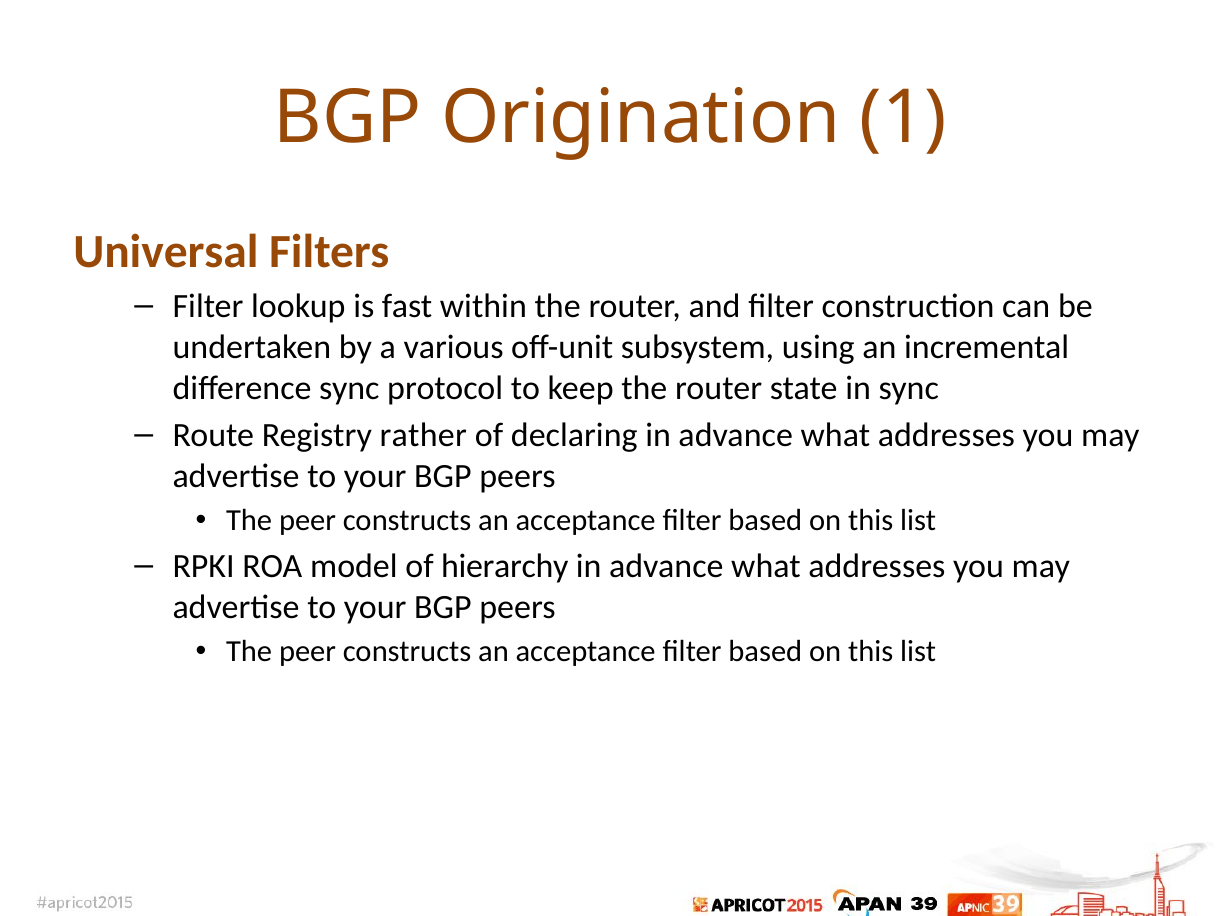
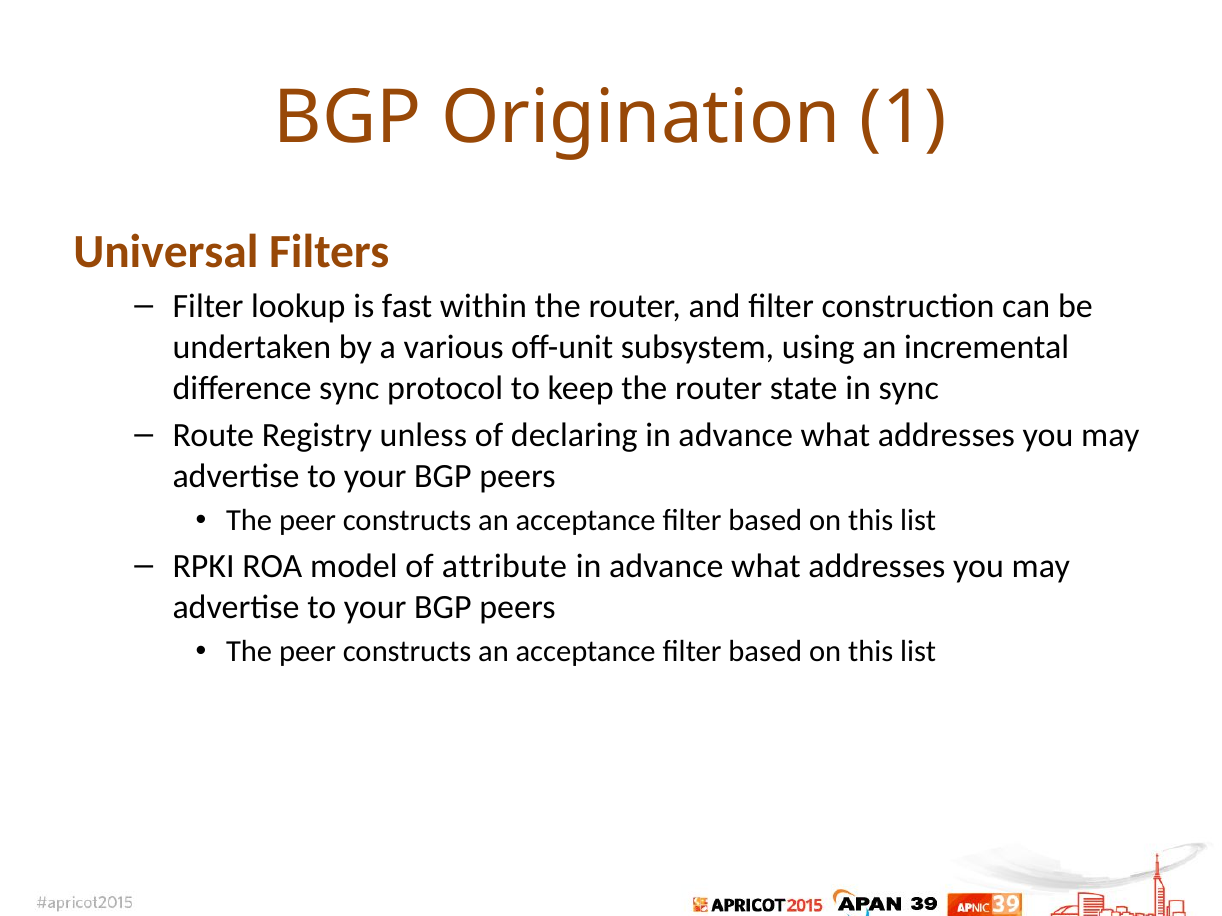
rather: rather -> unless
hierarchy: hierarchy -> attribute
